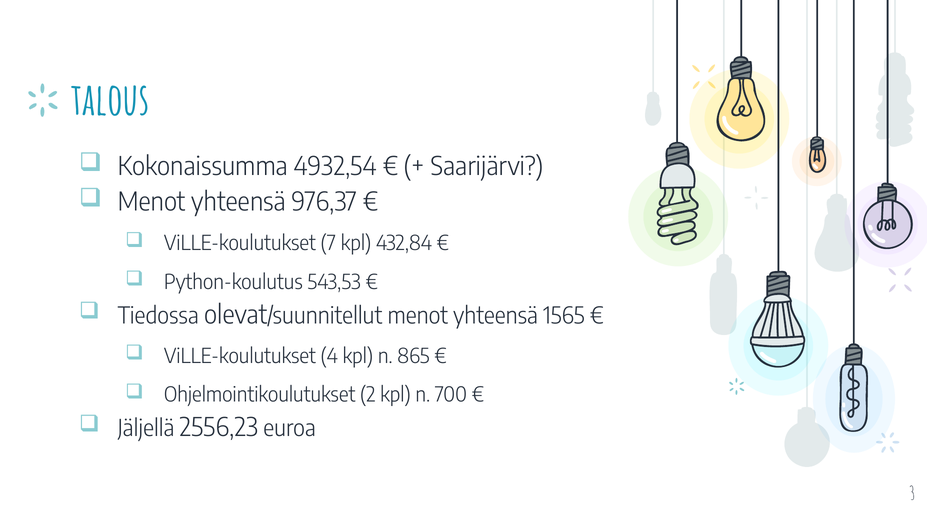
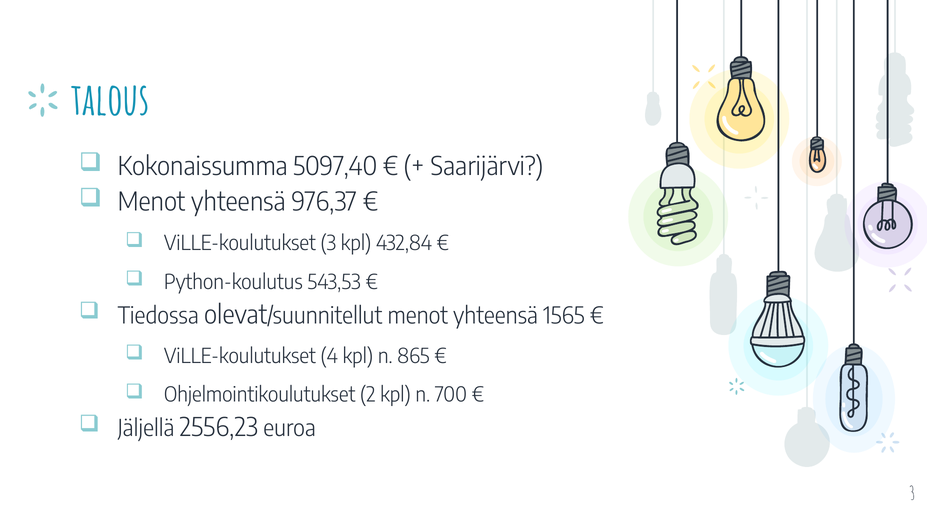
4932,54: 4932,54 -> 5097,40
ViLLE-koulutukset 7: 7 -> 3
